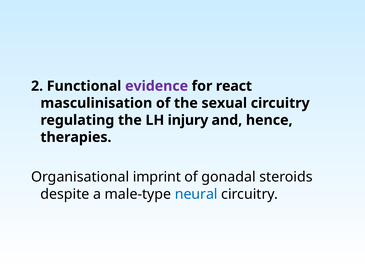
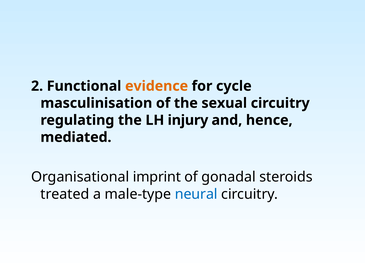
evidence colour: purple -> orange
react: react -> cycle
therapies: therapies -> mediated
despite: despite -> treated
